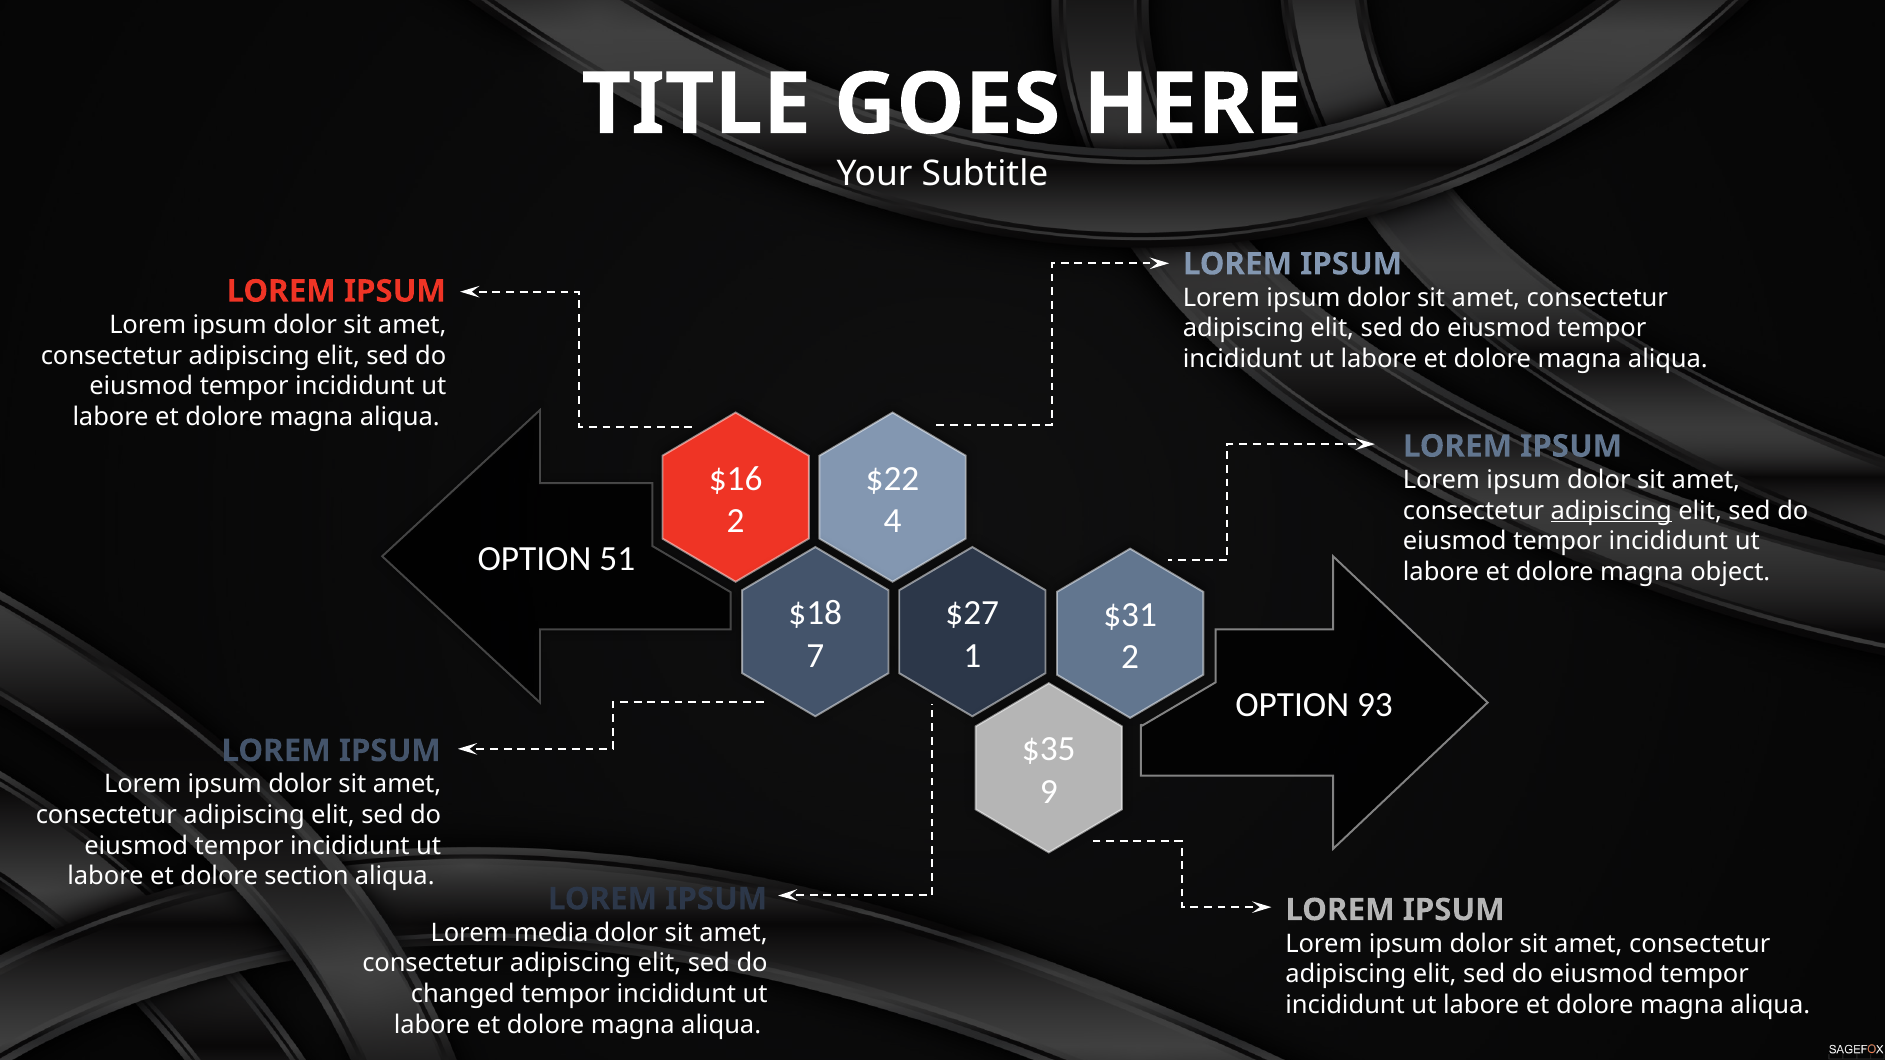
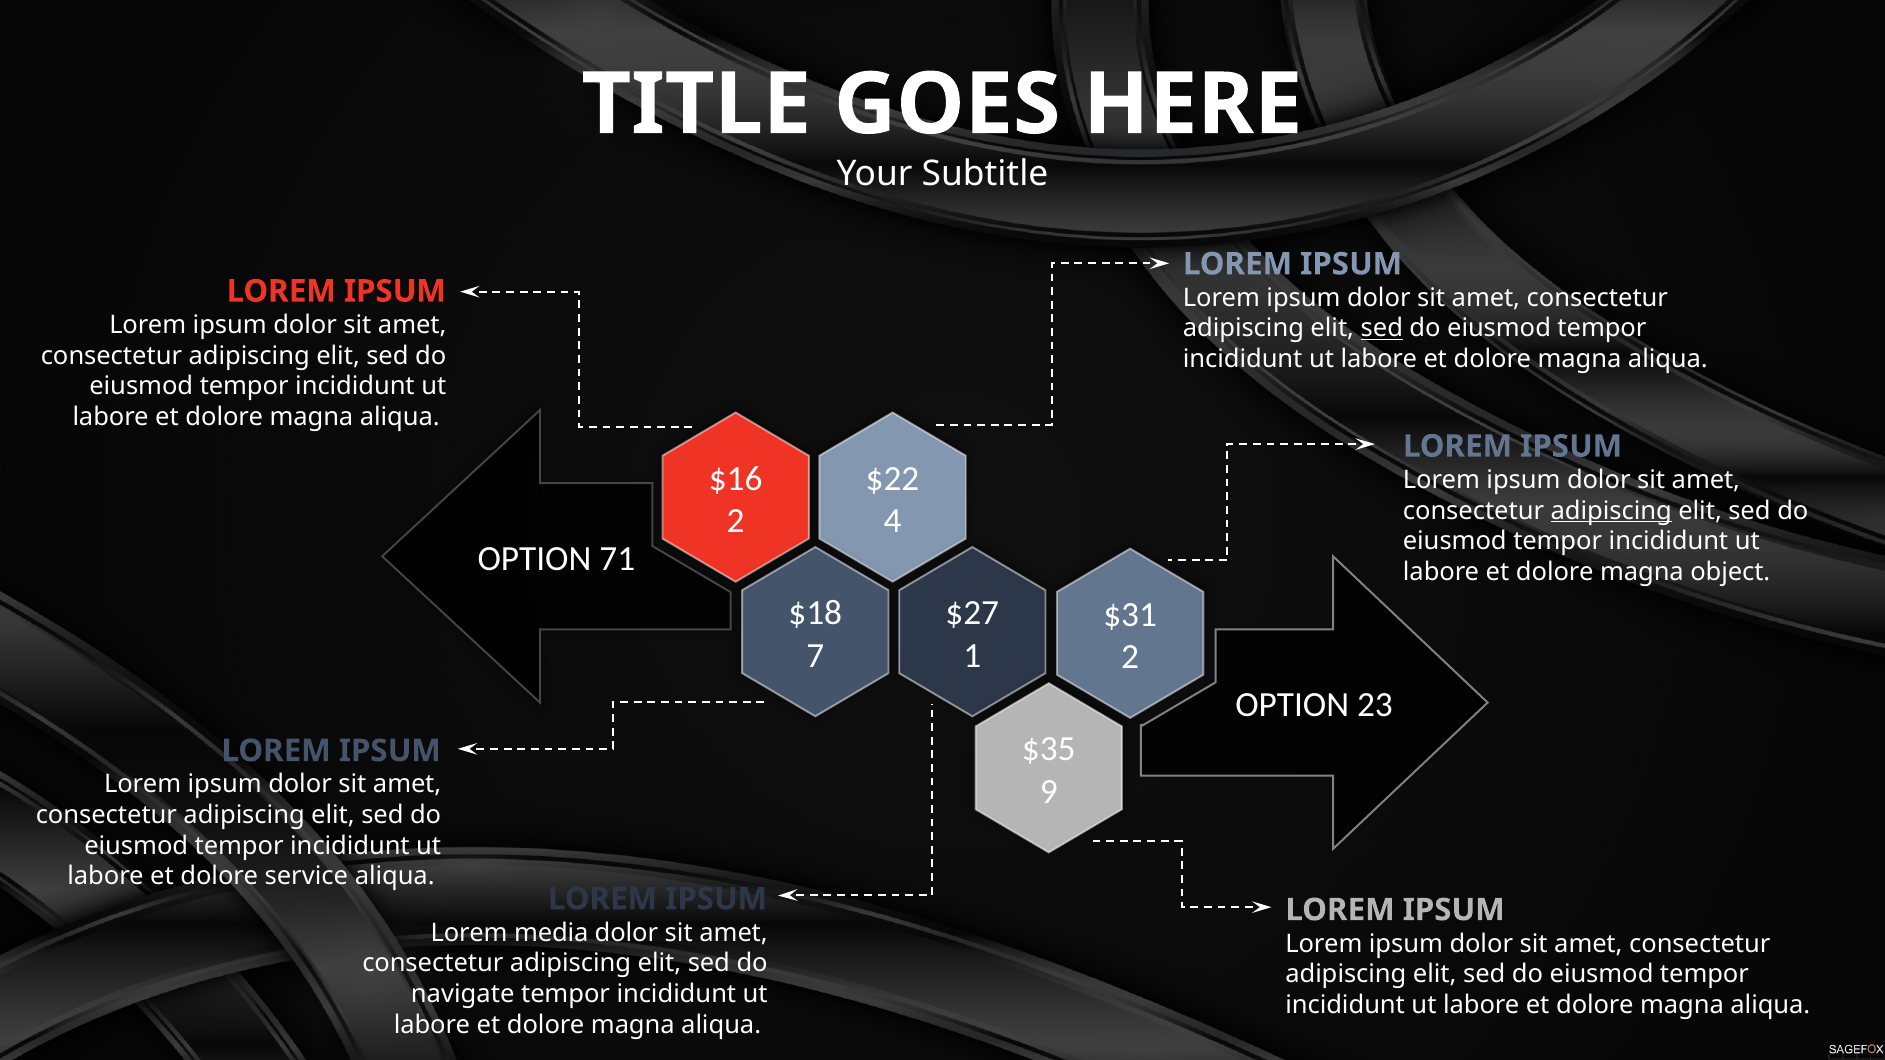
sed at (1382, 329) underline: none -> present
51: 51 -> 71
93: 93 -> 23
section: section -> service
changed: changed -> navigate
